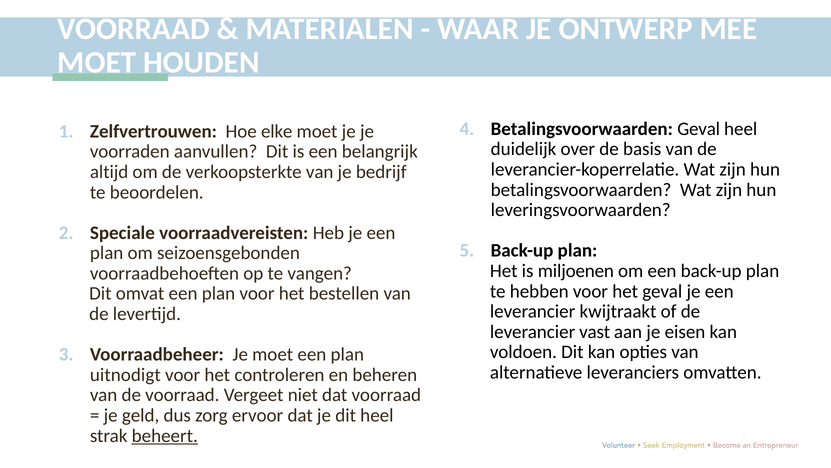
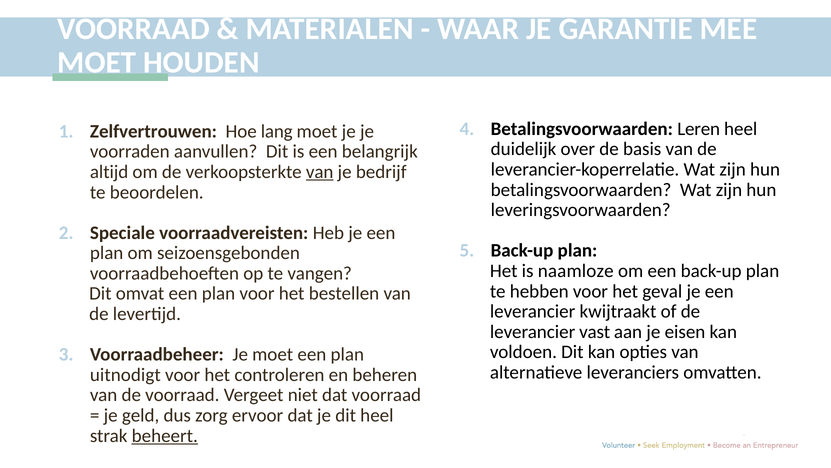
ONTWERP: ONTWERP -> GARANTIE
Betalingsvoorwaarden Geval: Geval -> Leren
elke: elke -> lang
van at (320, 172) underline: none -> present
miljoenen: miljoenen -> naamloze
